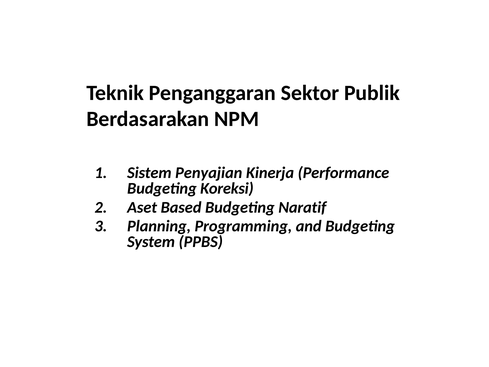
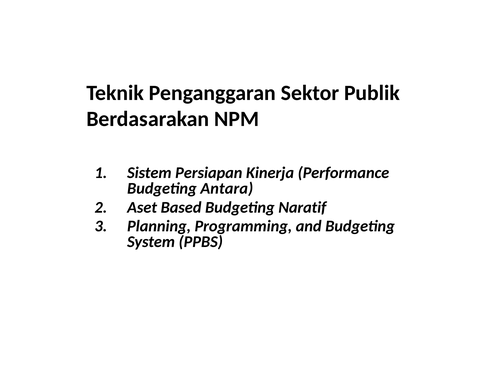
Penyajian: Penyajian -> Persiapan
Koreksi: Koreksi -> Antara
